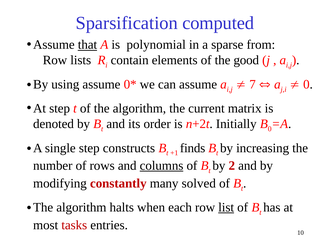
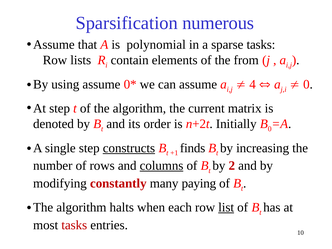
computed: computed -> numerous
that underline: present -> none
sparse from: from -> tasks
good: good -> from
7: 7 -> 4
constructs underline: none -> present
solved: solved -> paying
